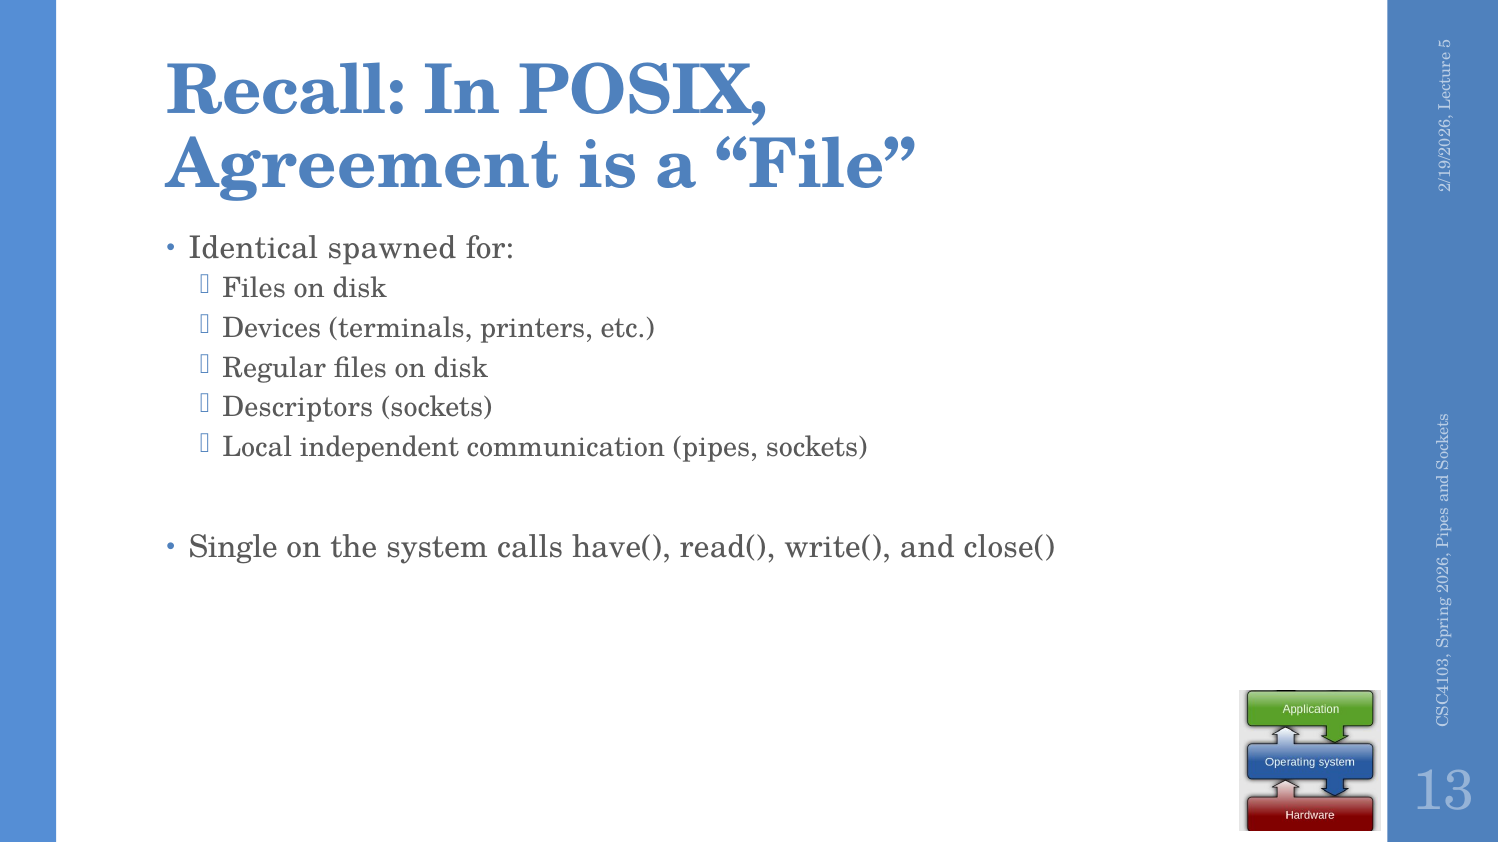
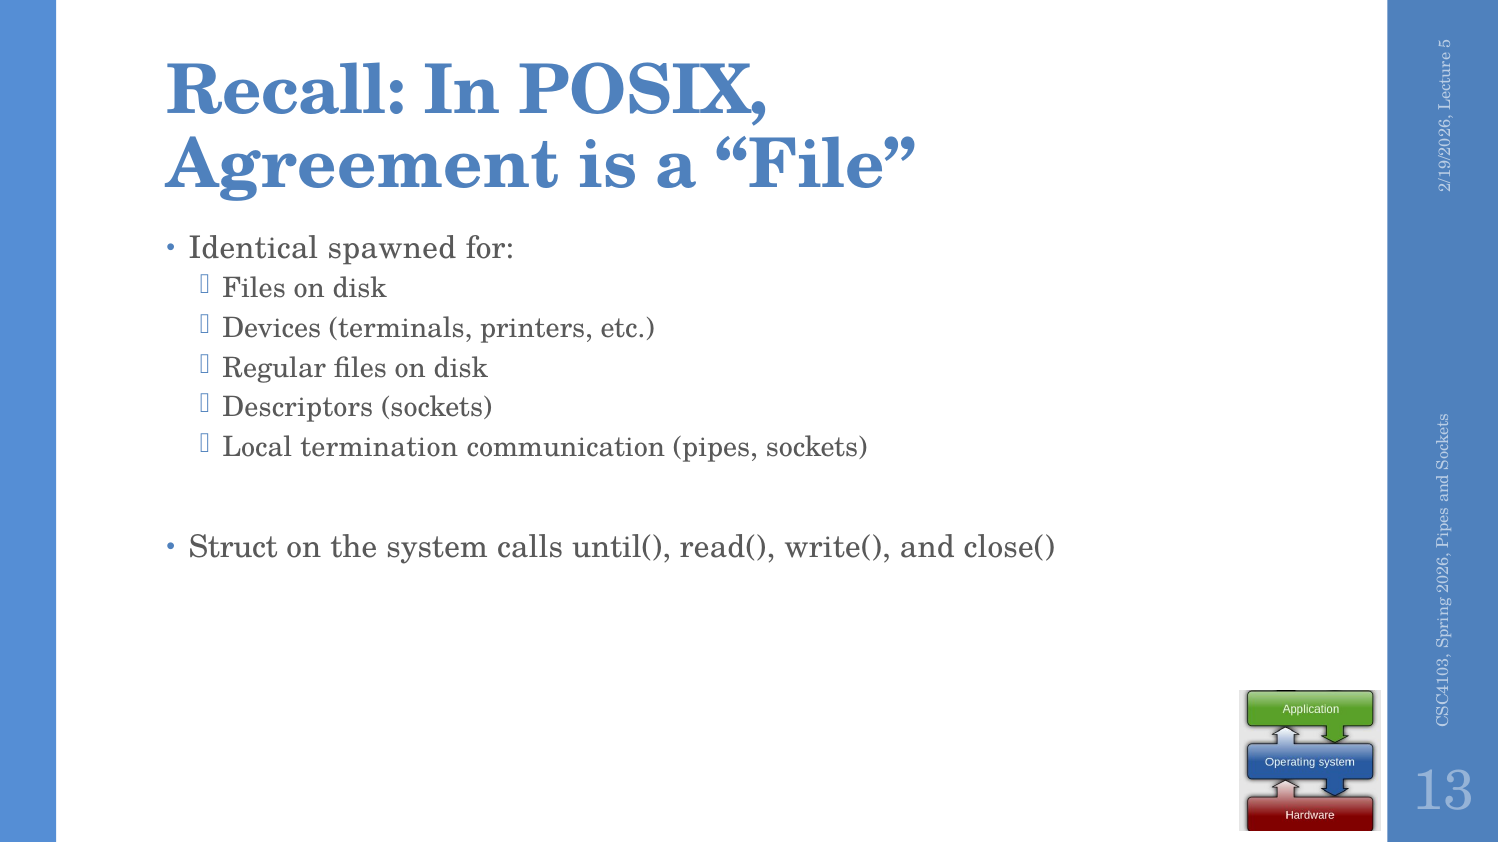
independent: independent -> termination
Single: Single -> Struct
have(: have( -> until(
